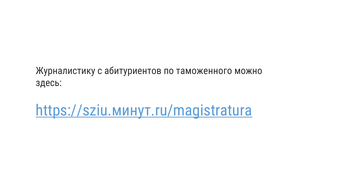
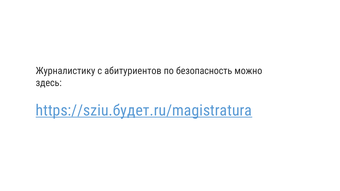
таможенного: таможенного -> безопасность
https://sziu.минут.ru/magistratura: https://sziu.минут.ru/magistratura -> https://sziu.будет.ru/magistratura
